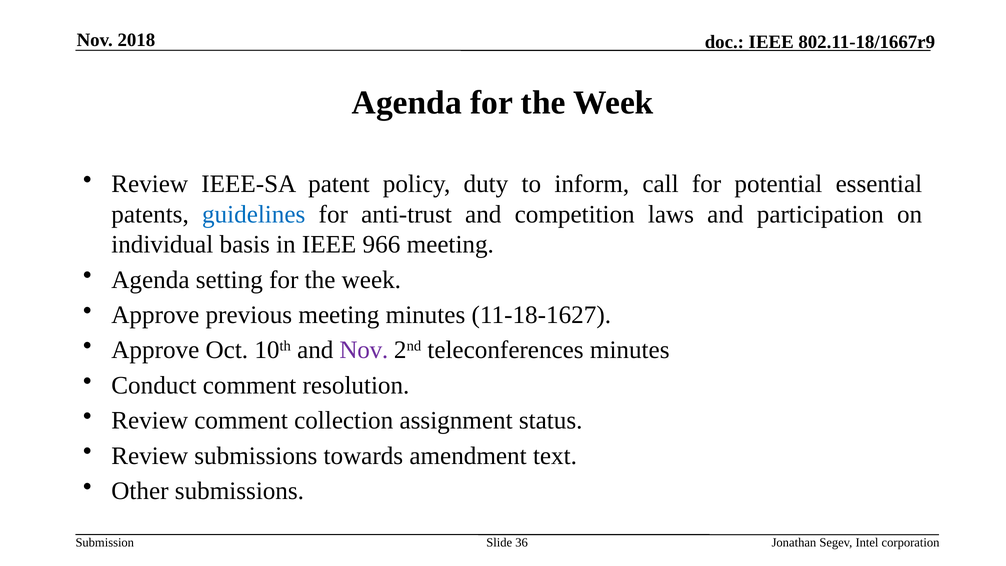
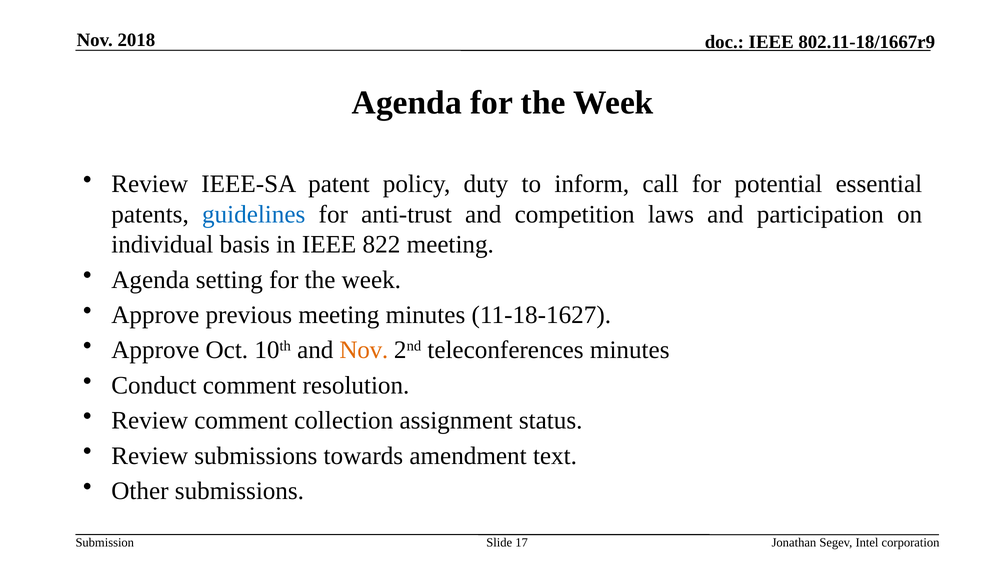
966: 966 -> 822
Nov at (364, 350) colour: purple -> orange
36: 36 -> 17
